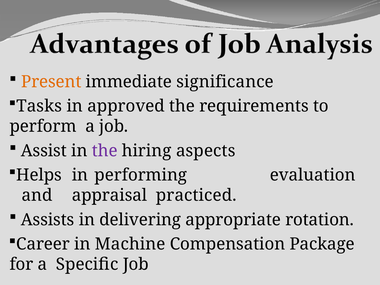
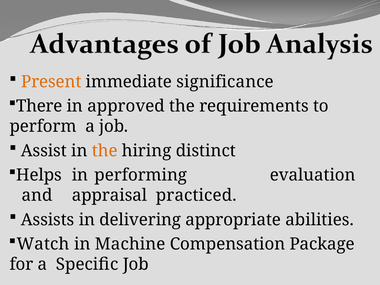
Tasks: Tasks -> There
the at (105, 151) colour: purple -> orange
aspects: aspects -> distinct
rotation: rotation -> abilities
Career: Career -> Watch
